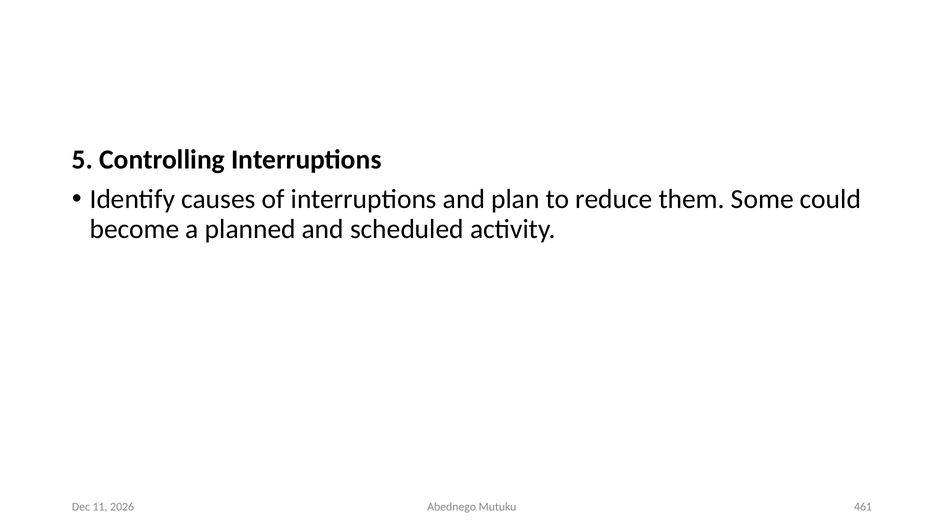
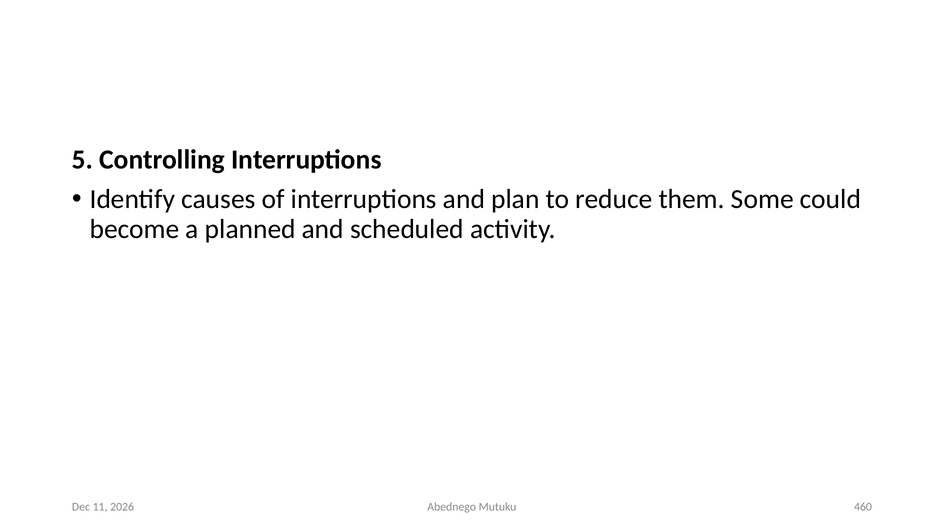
461: 461 -> 460
